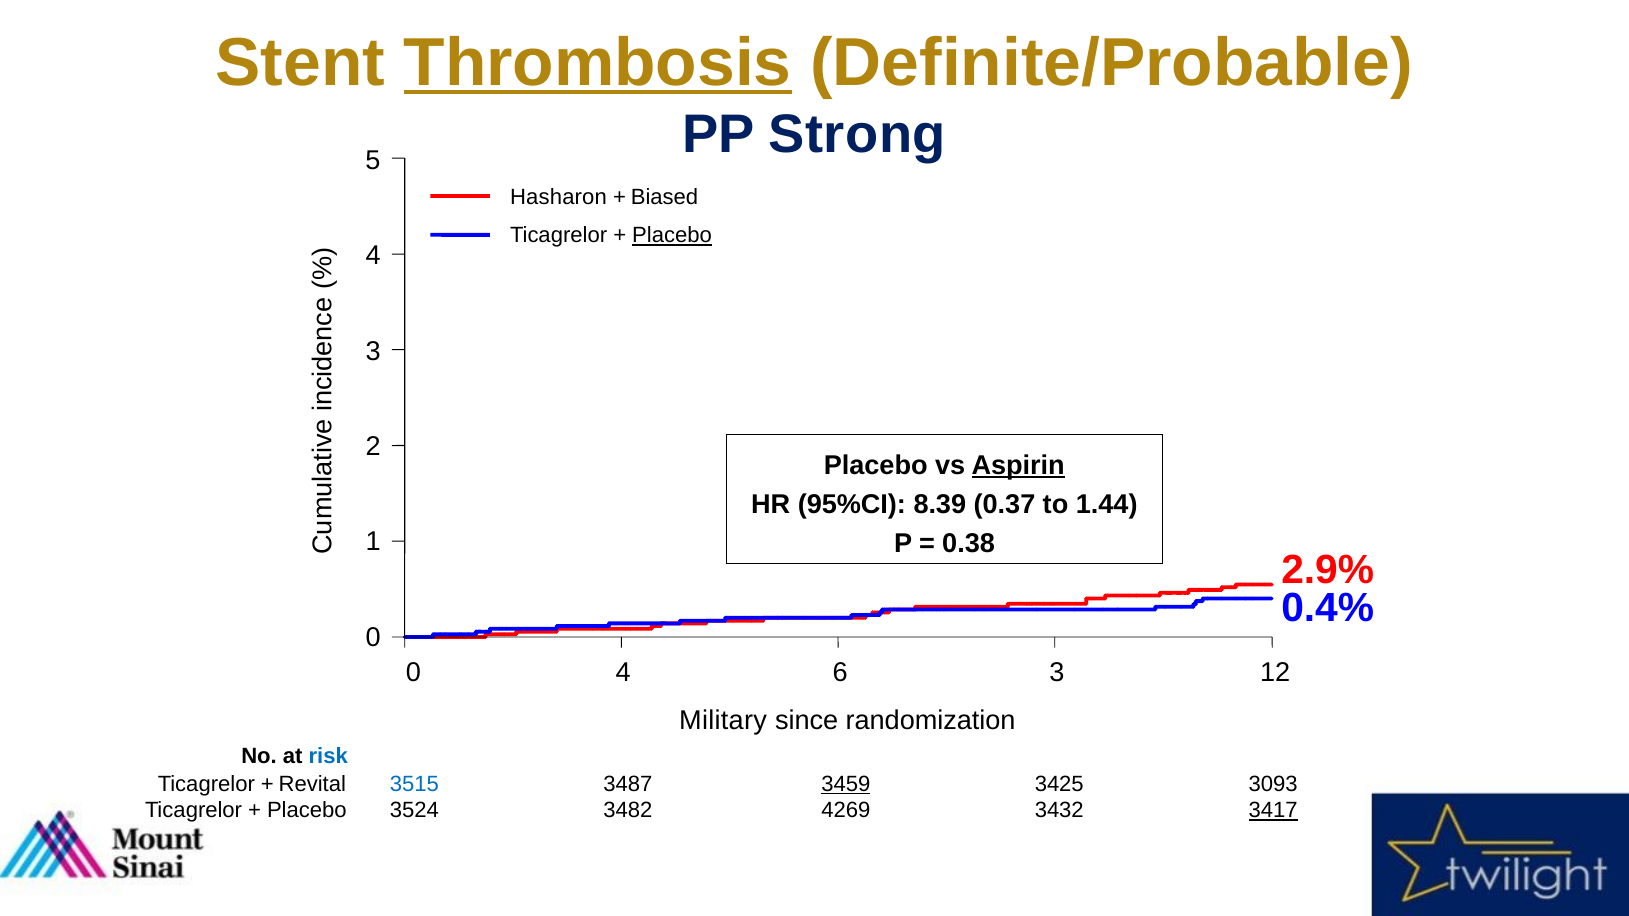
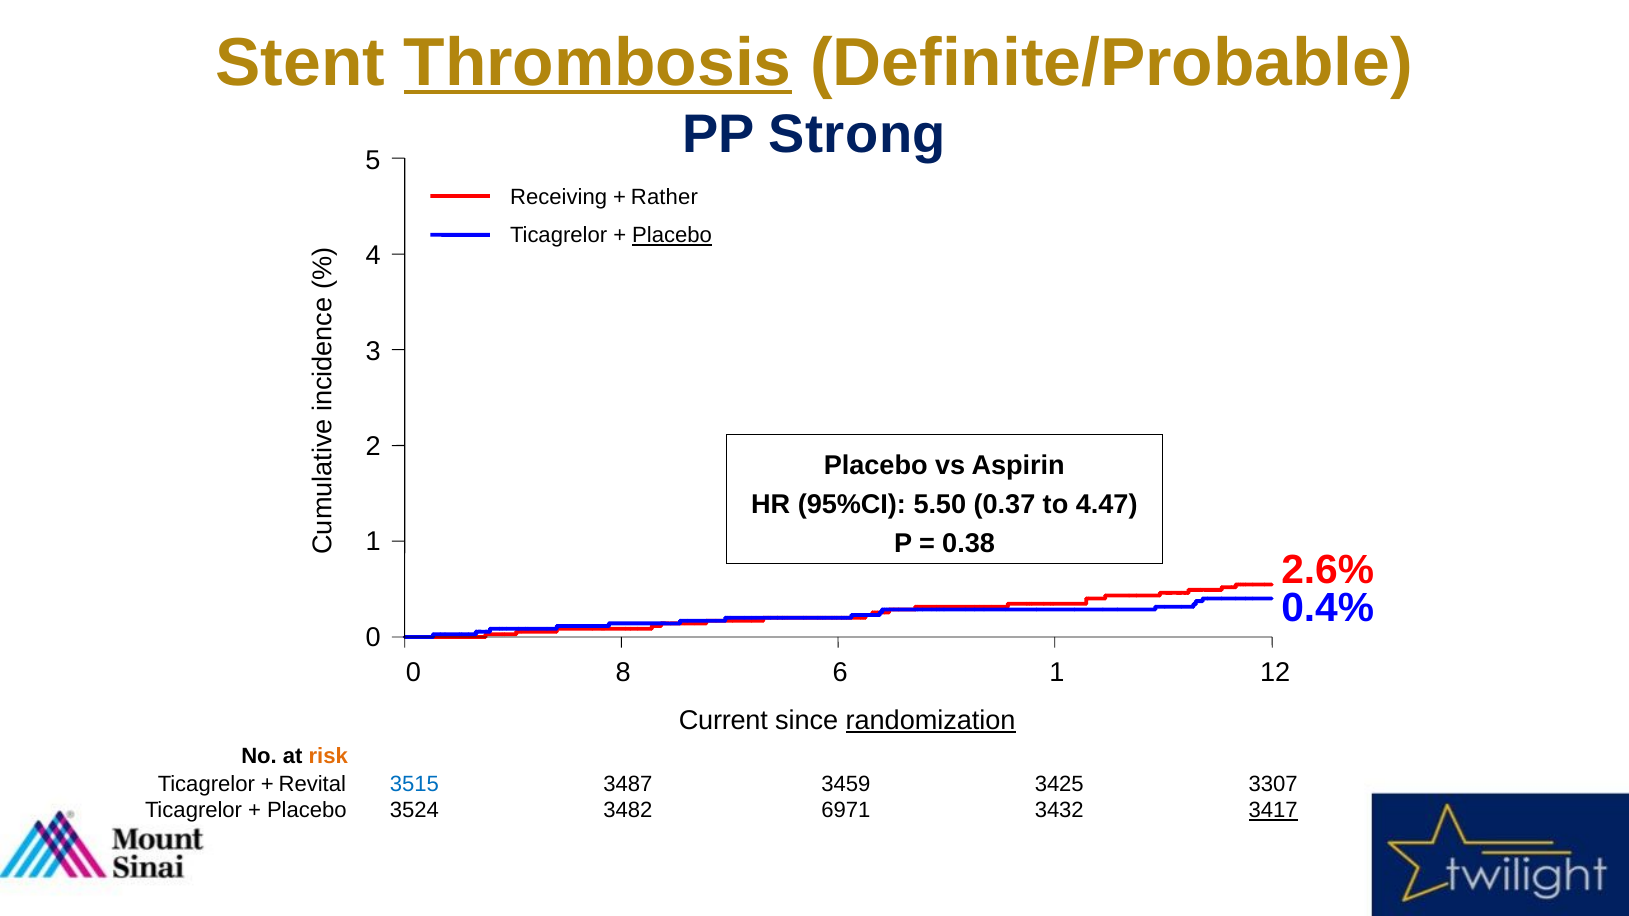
Hasharon: Hasharon -> Receiving
Biased: Biased -> Rather
Aspirin underline: present -> none
8.39: 8.39 -> 5.50
1.44: 1.44 -> 4.47
2.9%: 2.9% -> 2.6%
0 4: 4 -> 8
6 3: 3 -> 1
Military: Military -> Current
randomization underline: none -> present
risk colour: blue -> orange
3459 underline: present -> none
3093: 3093 -> 3307
4269: 4269 -> 6971
